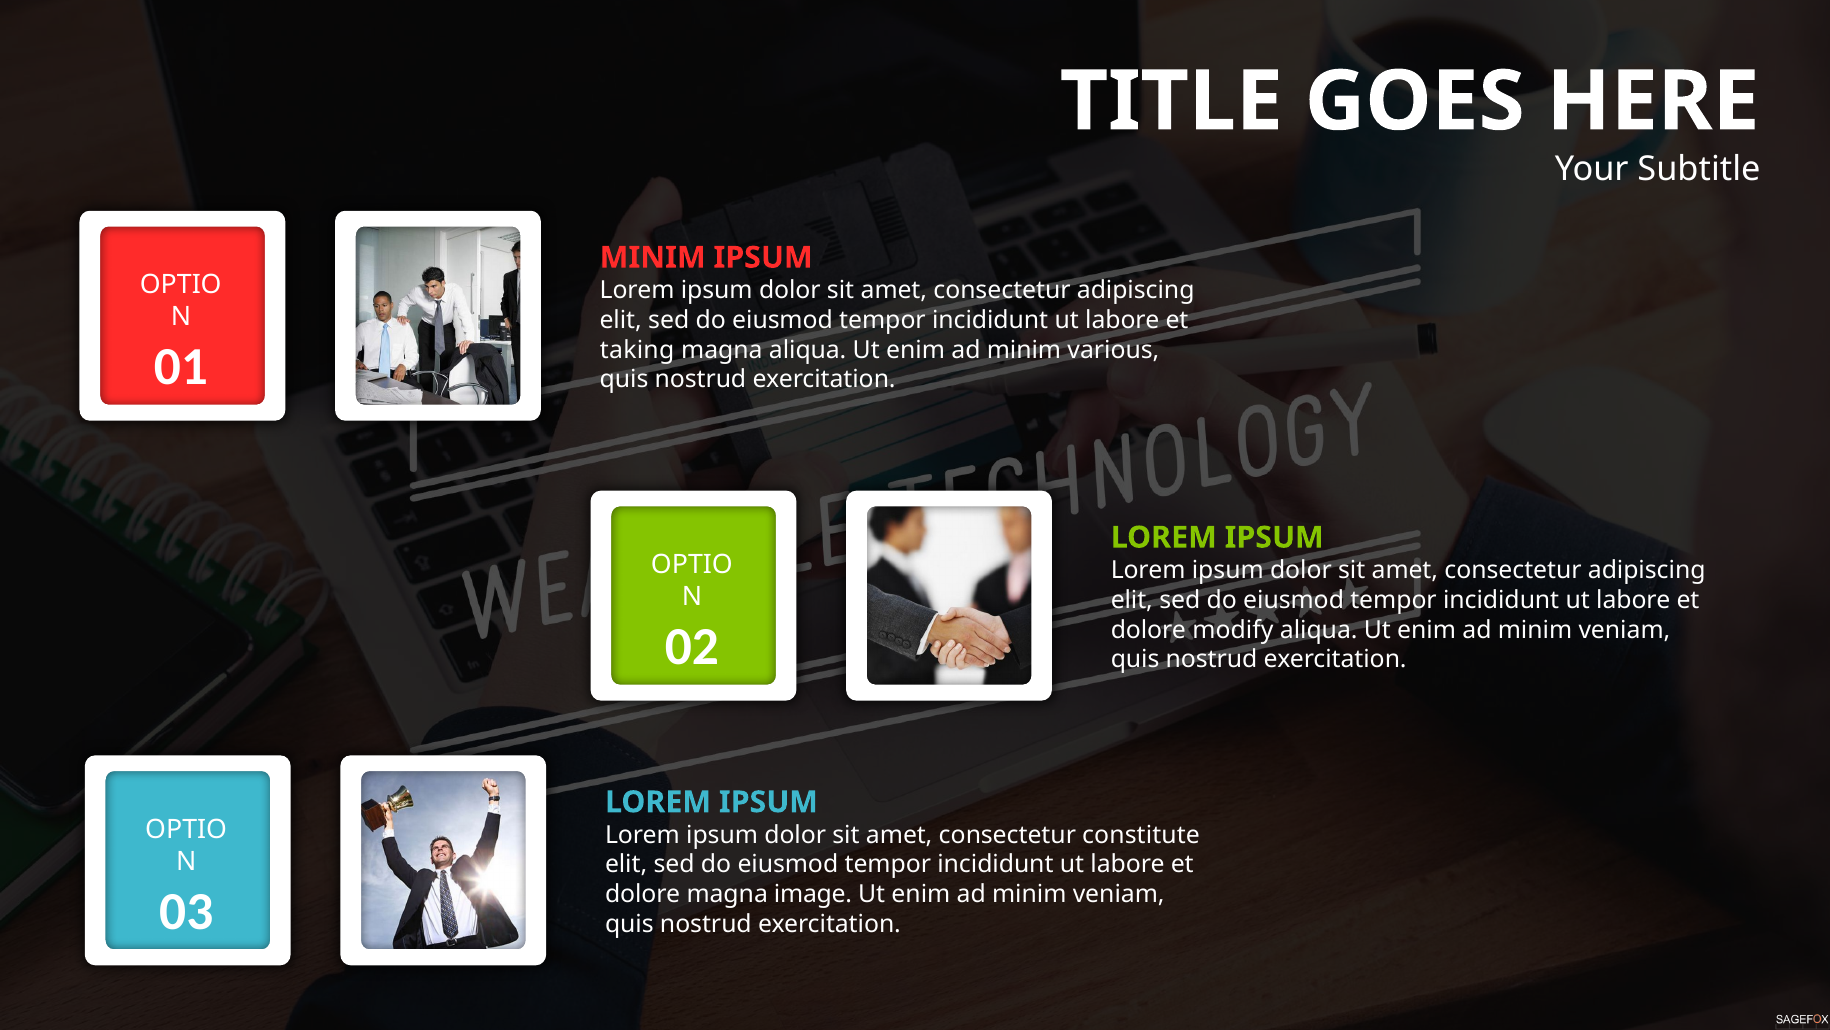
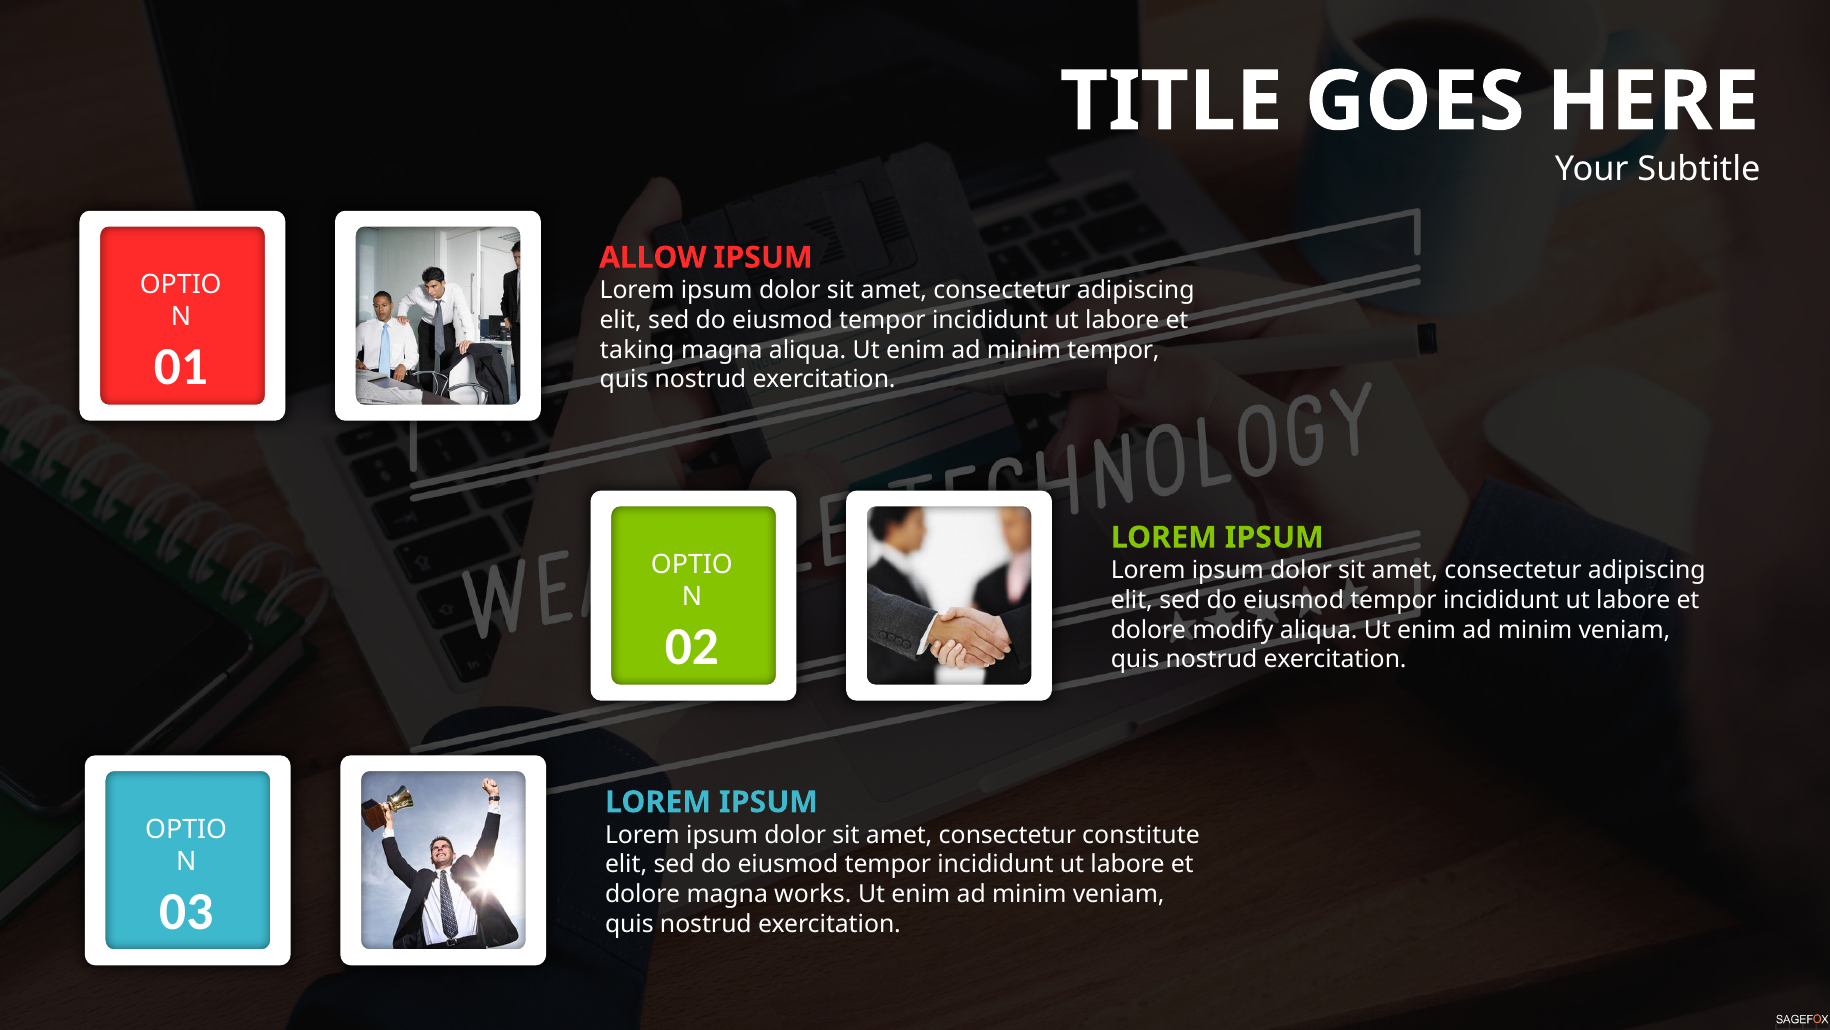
MINIM at (653, 257): MINIM -> ALLOW
minim various: various -> tempor
image: image -> works
